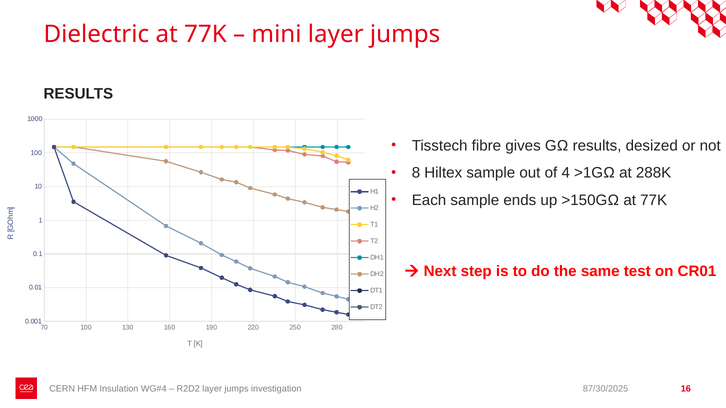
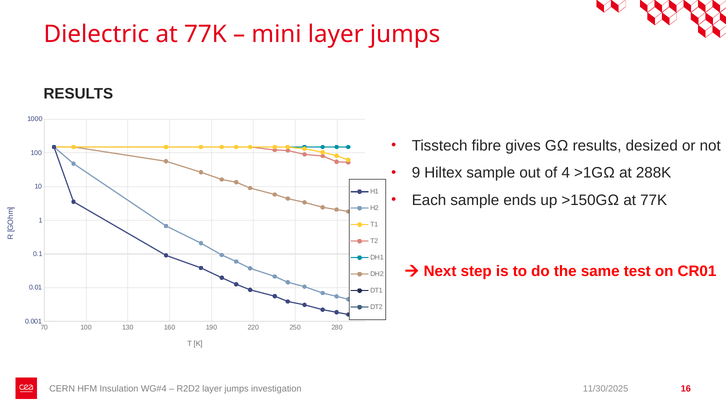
8: 8 -> 9
87/30/2025: 87/30/2025 -> 11/30/2025
